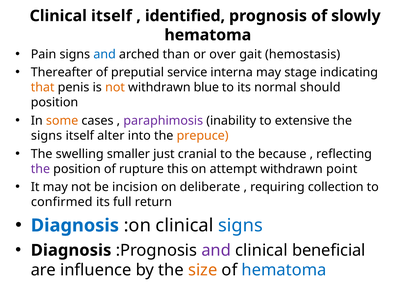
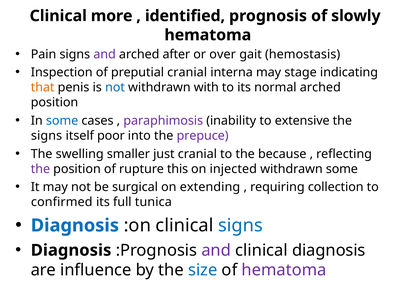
Clinical itself: itself -> more
and at (105, 54) colour: blue -> purple
than: than -> after
Thereafter: Thereafter -> Inspection
preputial service: service -> cranial
not at (115, 88) colour: orange -> blue
blue: blue -> with
normal should: should -> arched
some at (62, 121) colour: orange -> blue
alter: alter -> poor
prepuce colour: orange -> purple
attempt: attempt -> injected
withdrawn point: point -> some
incision: incision -> surgical
deliberate: deliberate -> extending
return: return -> tunica
clinical beneficial: beneficial -> diagnosis
size colour: orange -> blue
hematoma at (284, 270) colour: blue -> purple
